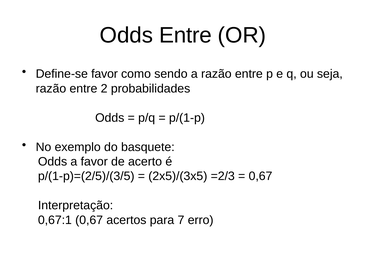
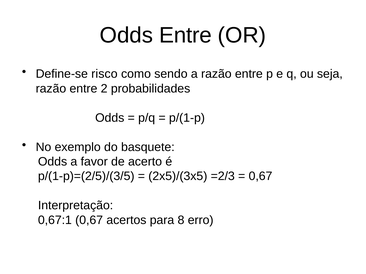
Define-se favor: favor -> risco
7: 7 -> 8
